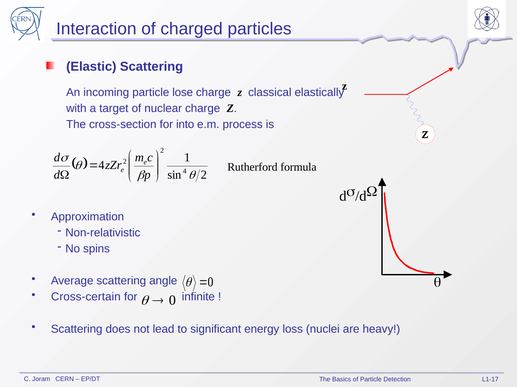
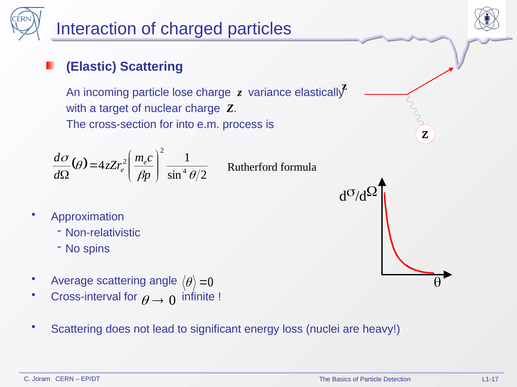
classical: classical -> variance
Cross-certain: Cross-certain -> Cross-interval
